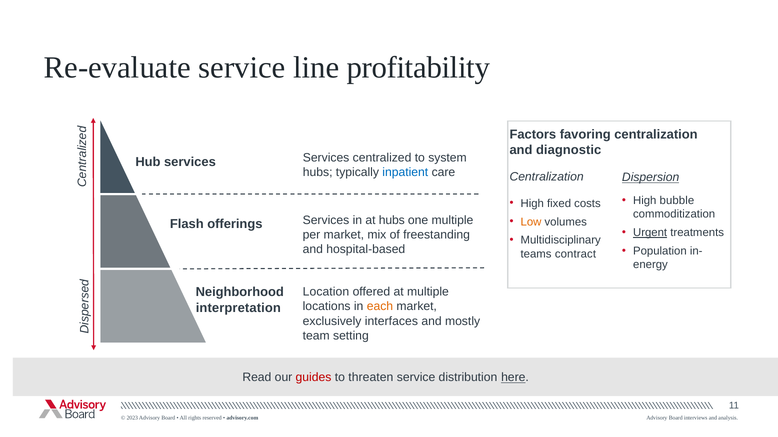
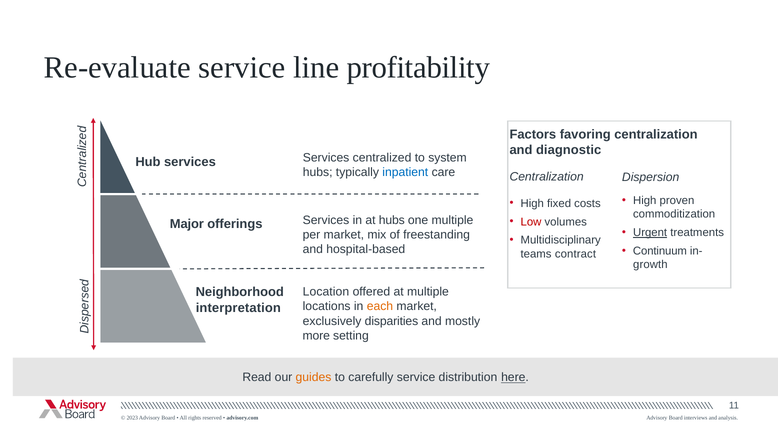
Dispersion at (651, 178) underline: present -> none
bubble: bubble -> proven
Low colour: orange -> red
Flash: Flash -> Major
Population: Population -> Continuum
energy: energy -> growth
interfaces: interfaces -> disparities
team: team -> more
guides colour: red -> orange
threaten: threaten -> carefully
